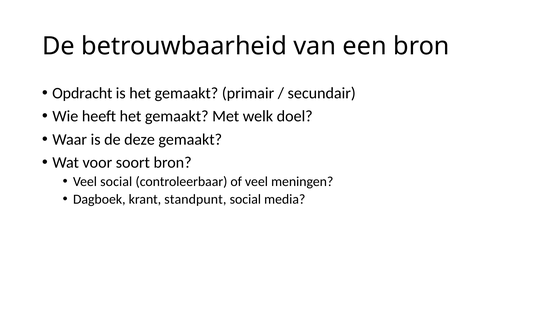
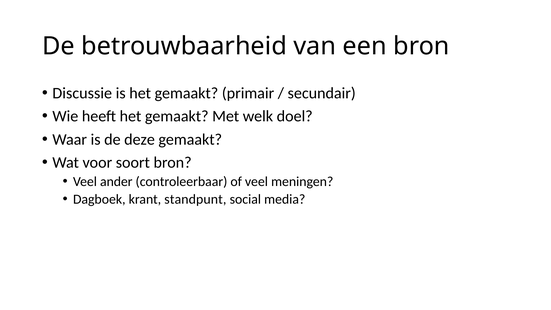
Opdracht: Opdracht -> Discussie
Veel social: social -> ander
